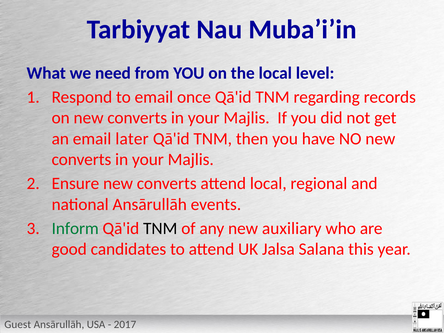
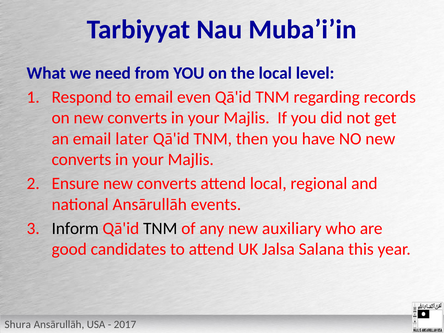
once: once -> even
Inform colour: green -> black
Guest: Guest -> Shura
